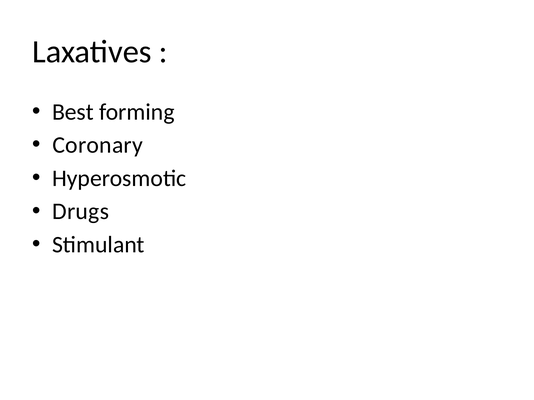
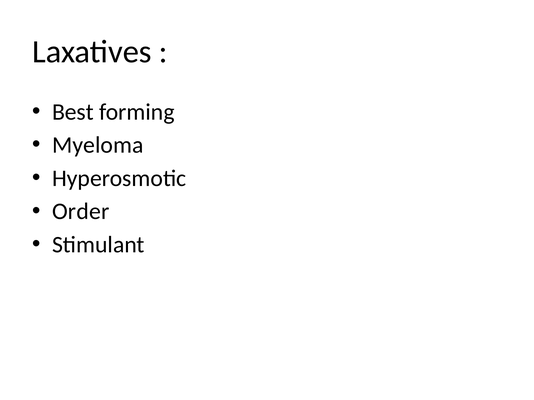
Coronary: Coronary -> Myeloma
Drugs: Drugs -> Order
